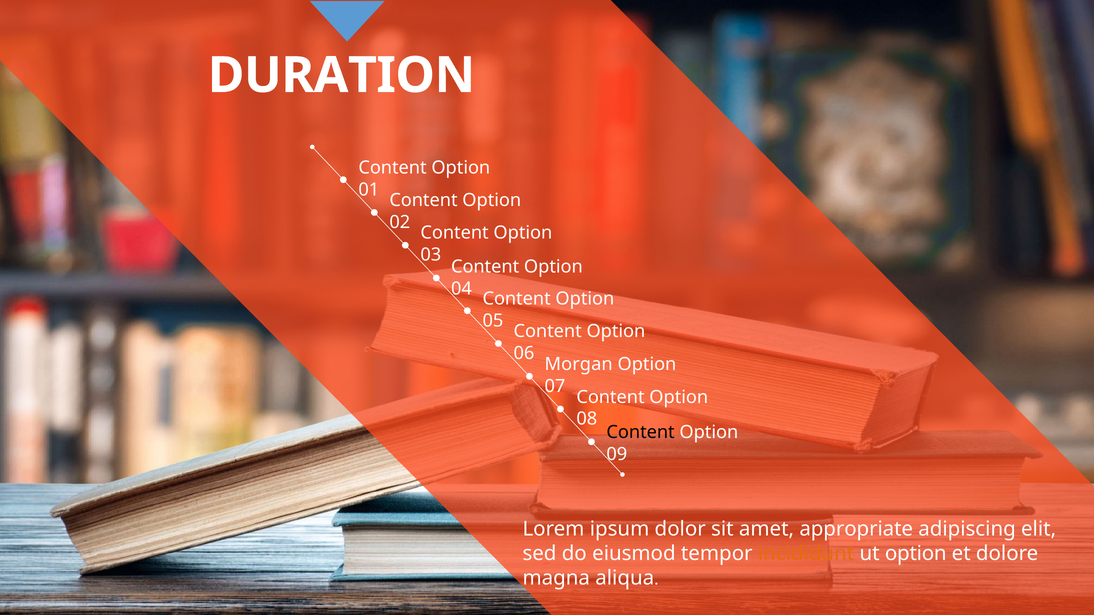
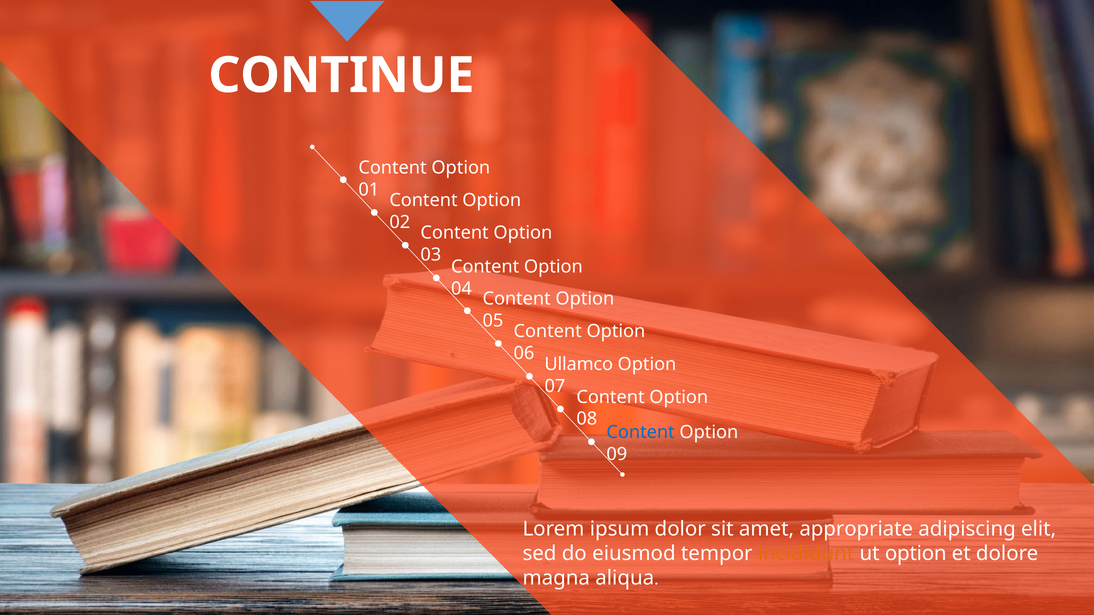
DURATION: DURATION -> CONTINUE
Morgan: Morgan -> Ullamco
Content at (641, 433) colour: black -> blue
